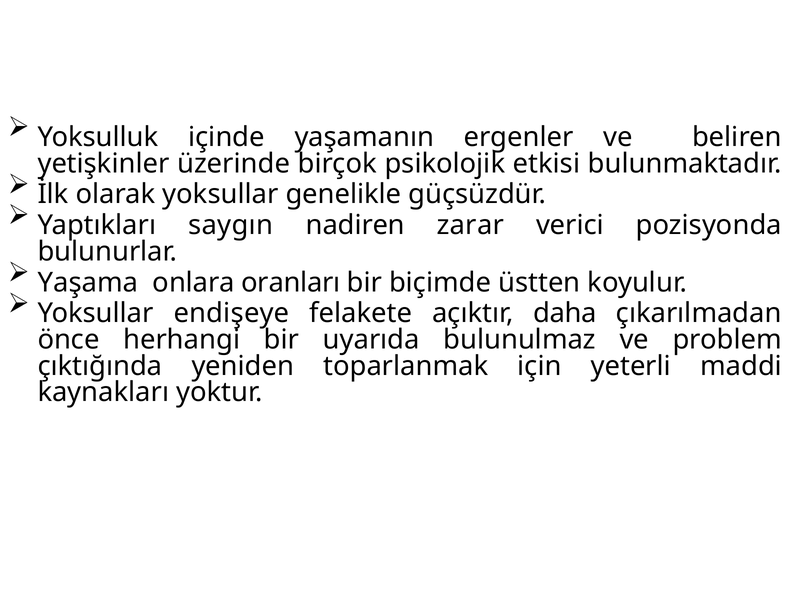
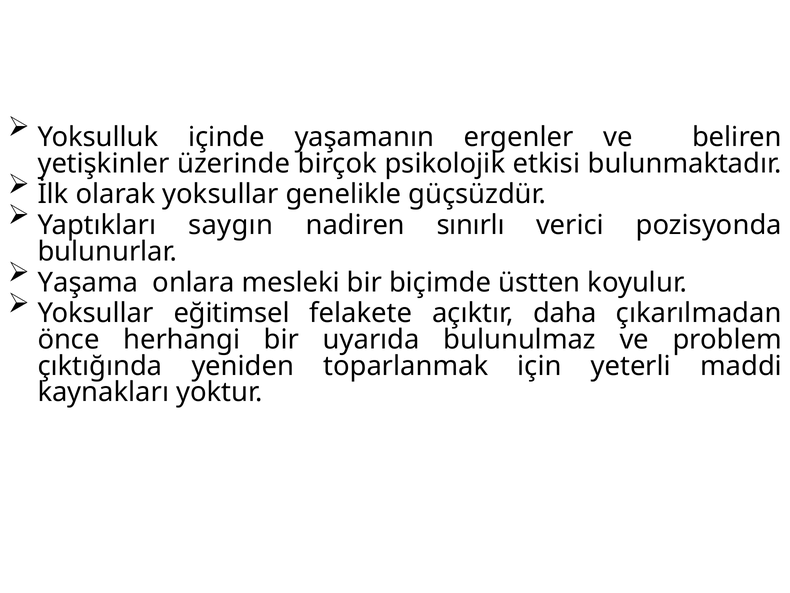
zarar: zarar -> sınırlı
oranları: oranları -> mesleki
endişeye: endişeye -> eğitimsel
